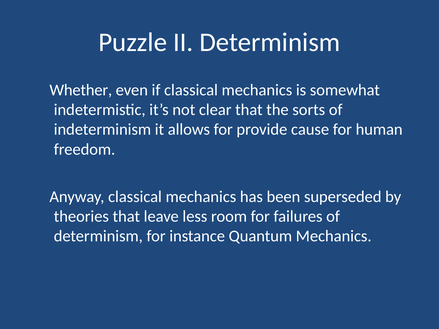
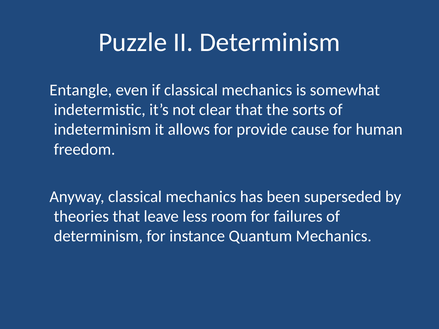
Whether: Whether -> Entangle
